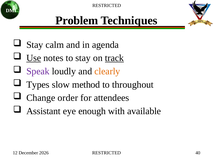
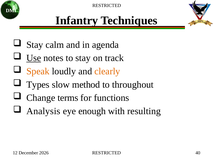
Problem: Problem -> Infantry
track underline: present -> none
Speak colour: purple -> orange
order: order -> terms
attendees: attendees -> functions
Assistant: Assistant -> Analysis
available: available -> resulting
